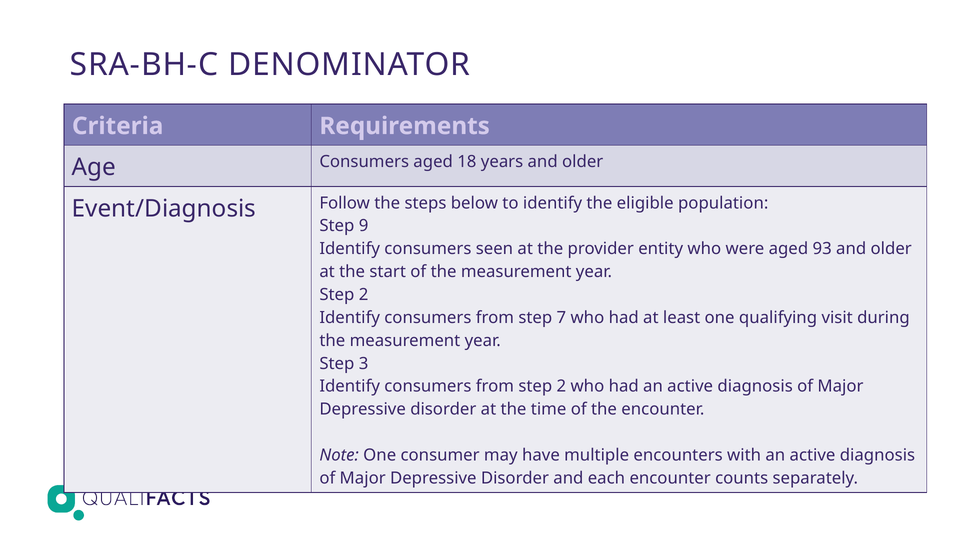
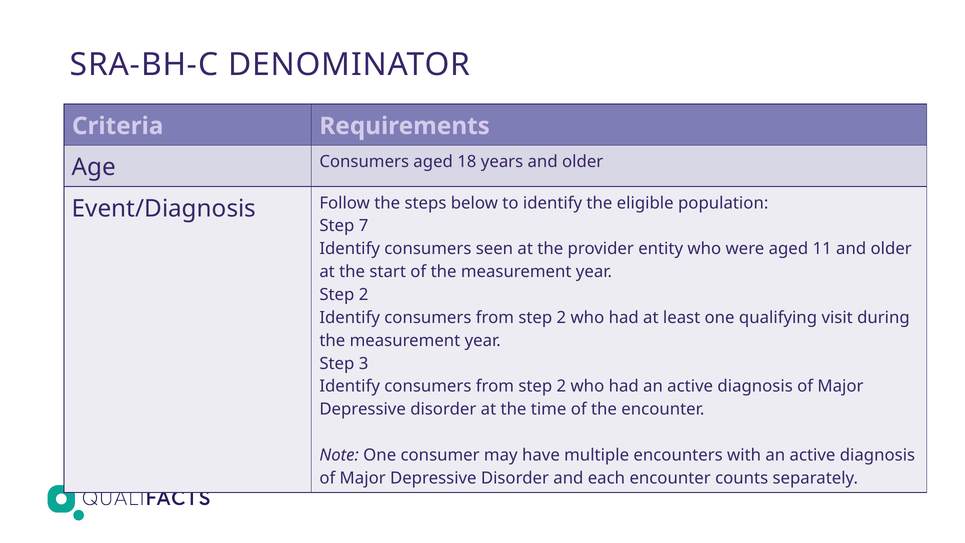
9: 9 -> 7
93: 93 -> 11
7 at (561, 318): 7 -> 2
